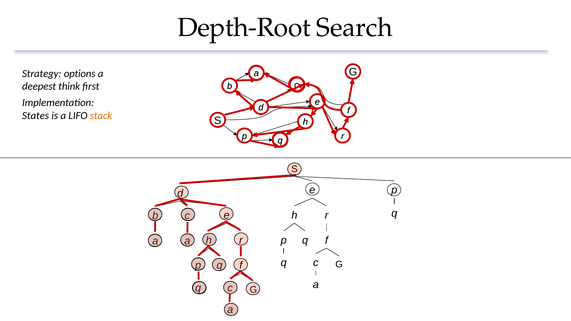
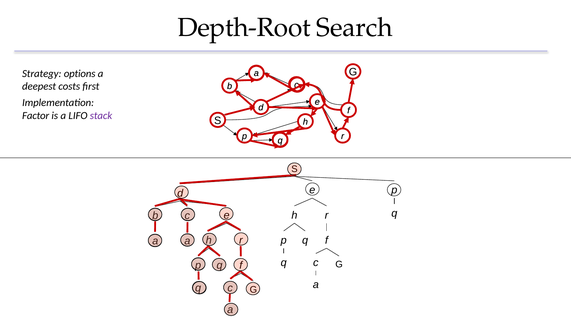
think: think -> costs
States: States -> Factor
stack colour: orange -> purple
